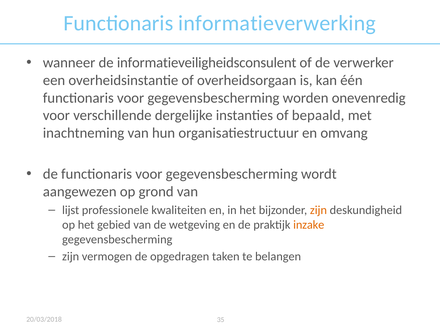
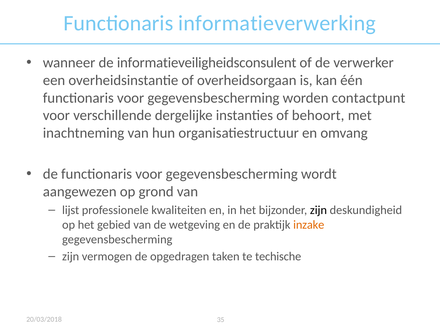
onevenredig: onevenredig -> contactpunt
bepaald: bepaald -> behoort
zijn at (318, 210) colour: orange -> black
belangen: belangen -> techische
